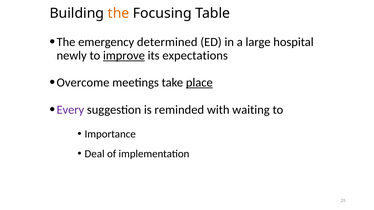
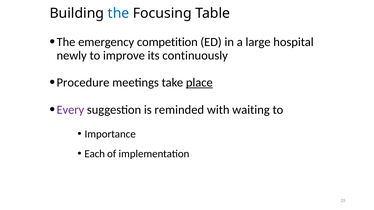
the at (119, 13) colour: orange -> blue
determined: determined -> competition
improve underline: present -> none
expectations: expectations -> continuously
Overcome: Overcome -> Procedure
Deal: Deal -> Each
